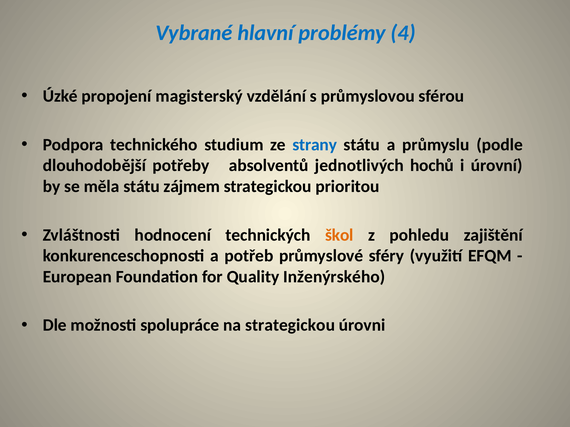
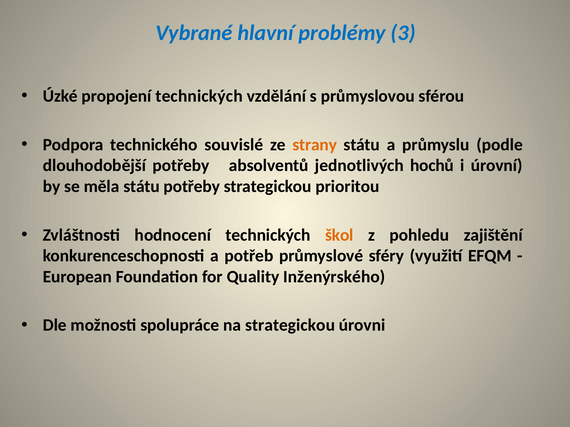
4: 4 -> 3
propojení magisterský: magisterský -> technických
studium: studium -> souvislé
strany colour: blue -> orange
státu zájmem: zájmem -> potřeby
